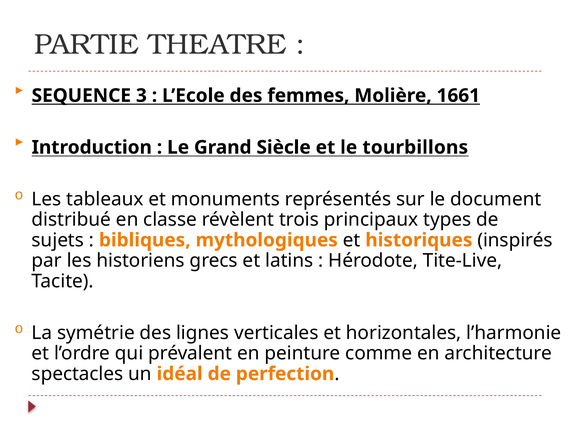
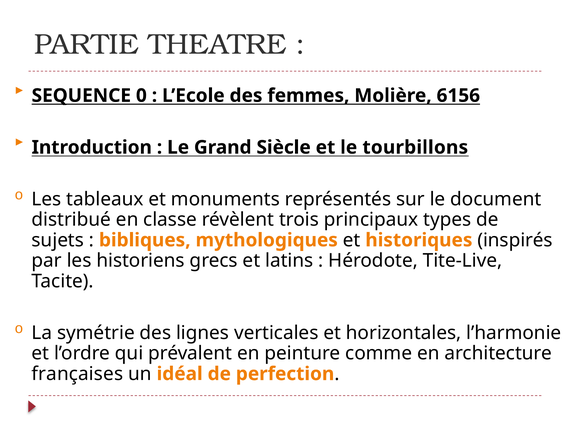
3: 3 -> 0
1661: 1661 -> 6156
spectacles: spectacles -> françaises
